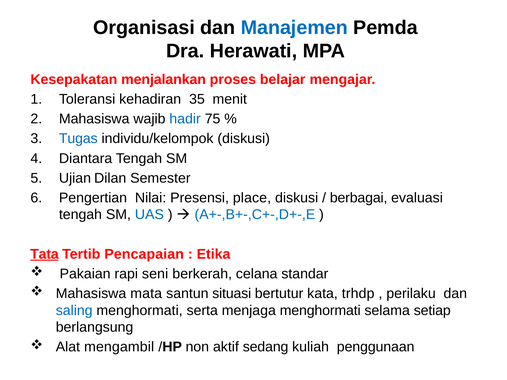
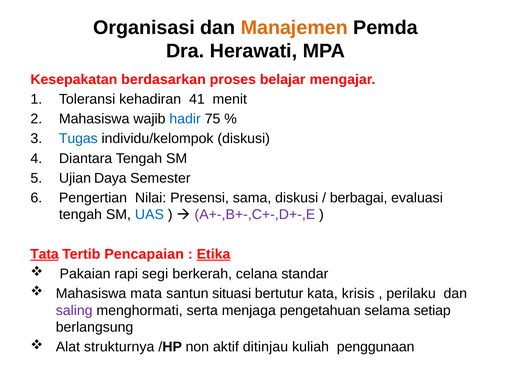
Manajemen colour: blue -> orange
menjalankan: menjalankan -> berdasarkan
35: 35 -> 41
Dilan: Dilan -> Daya
place: place -> sama
A+-,B+-,C+-,D+-,E colour: blue -> purple
Etika underline: none -> present
seni: seni -> segi
trhdp: trhdp -> krisis
saling colour: blue -> purple
menjaga menghormati: menghormati -> pengetahuan
mengambil: mengambil -> strukturnya
sedang: sedang -> ditinjau
